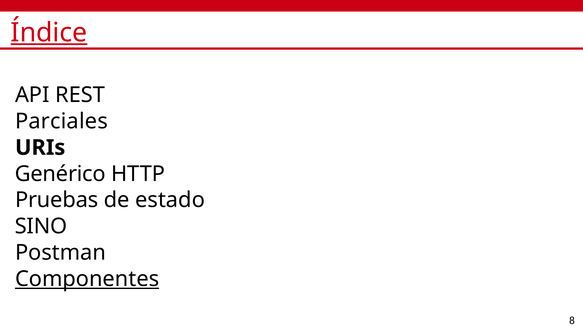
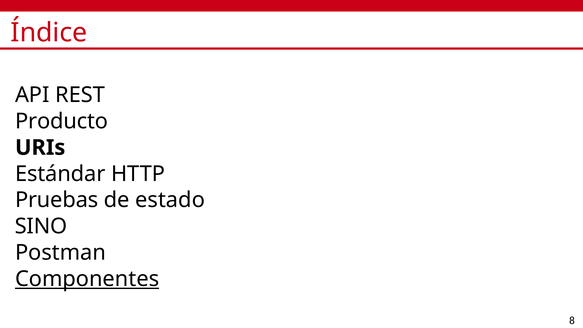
Índice underline: present -> none
Parciales: Parciales -> Producto
Genérico: Genérico -> Estándar
